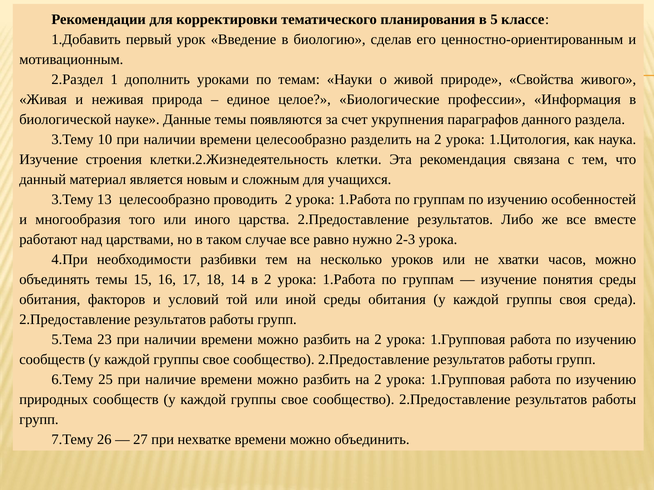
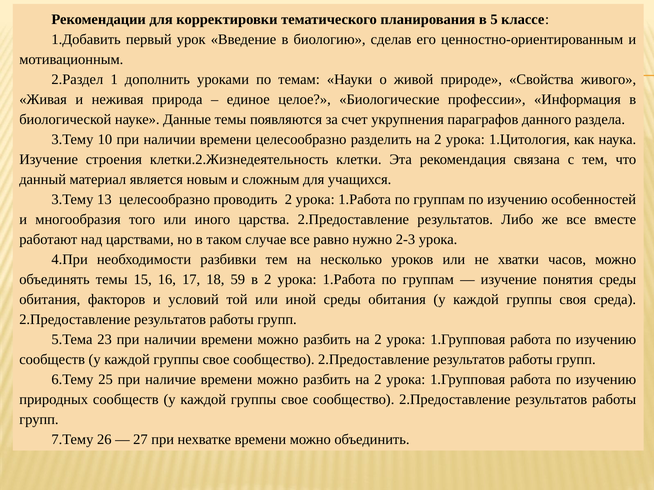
14: 14 -> 59
